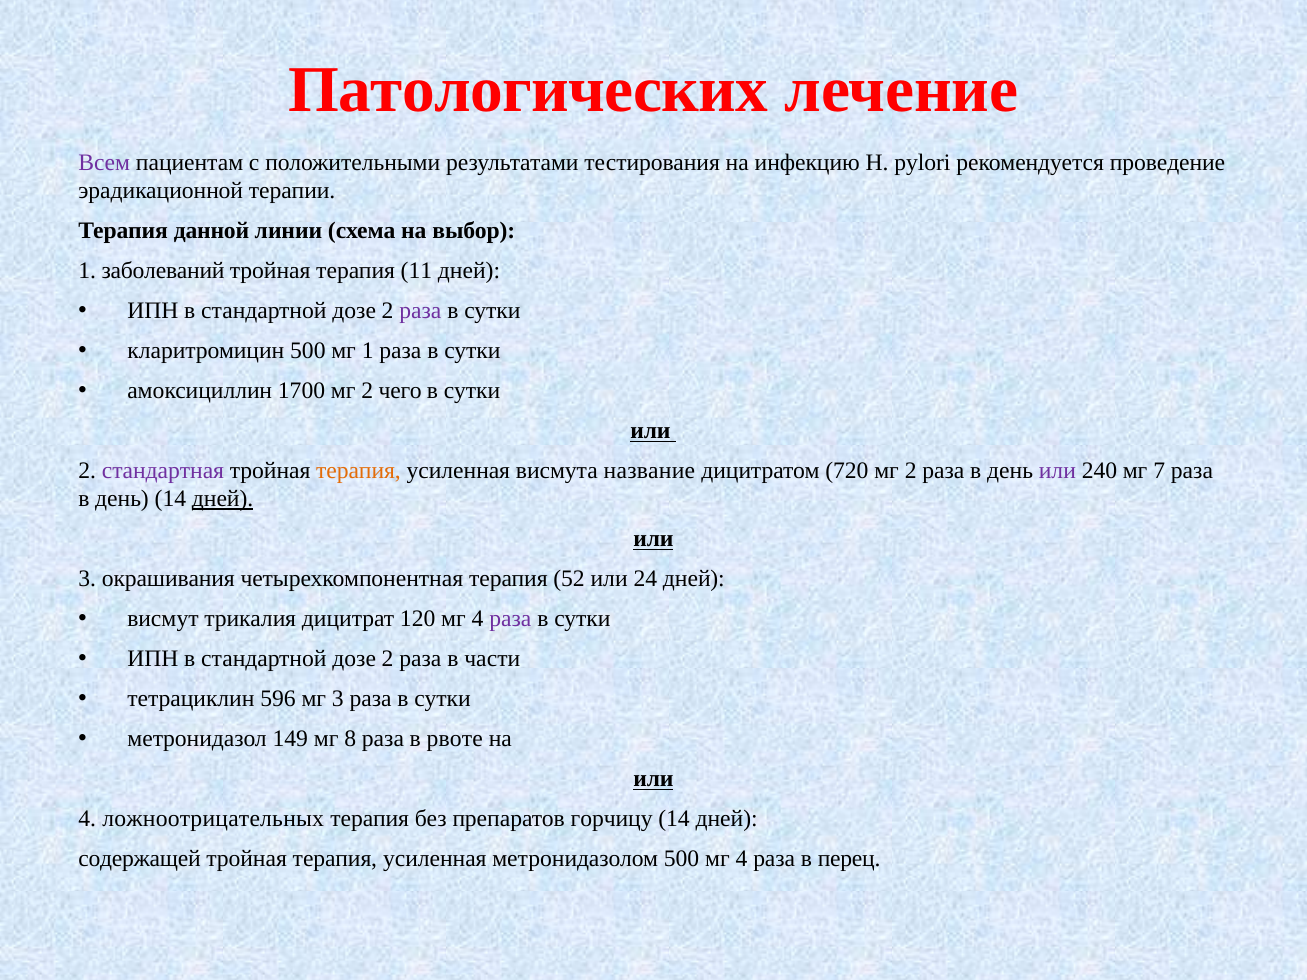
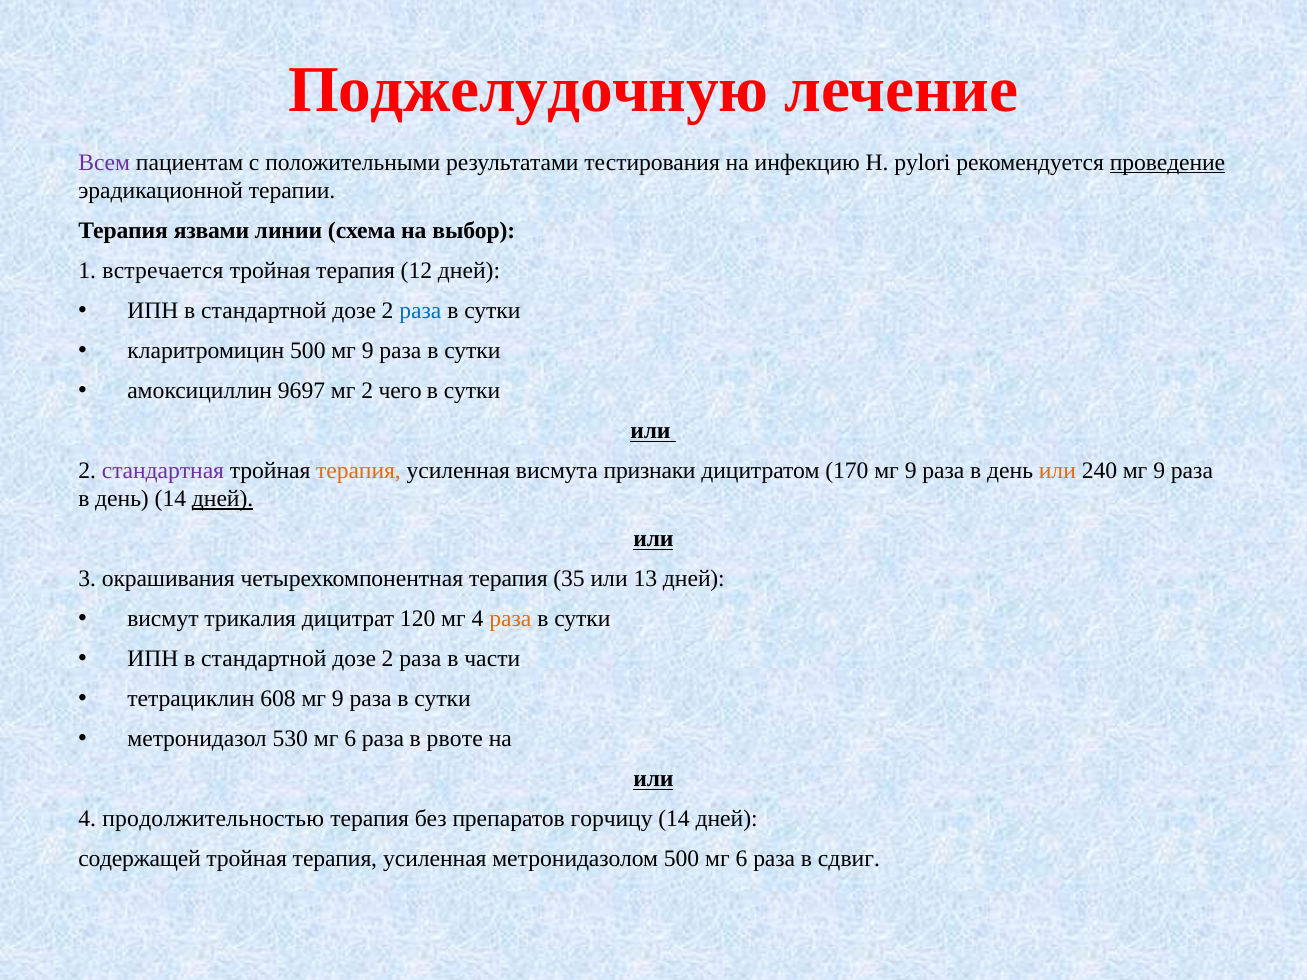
Патологических: Патологических -> Поджелудочную
проведение underline: none -> present
данной: данной -> язвами
заболеваний: заболеваний -> встречается
11: 11 -> 12
раза at (420, 311) colour: purple -> blue
500 мг 1: 1 -> 9
1700: 1700 -> 9697
название: название -> признаки
720: 720 -> 170
2 at (911, 471): 2 -> 9
или at (1057, 471) colour: purple -> orange
240 мг 7: 7 -> 9
52: 52 -> 35
24: 24 -> 13
раза at (510, 619) colour: purple -> orange
596: 596 -> 608
3 at (338, 699): 3 -> 9
149: 149 -> 530
8 at (350, 739): 8 -> 6
ложноотрицательных: ложноотрицательных -> продолжительностью
500 мг 4: 4 -> 6
перец: перец -> сдвиг
